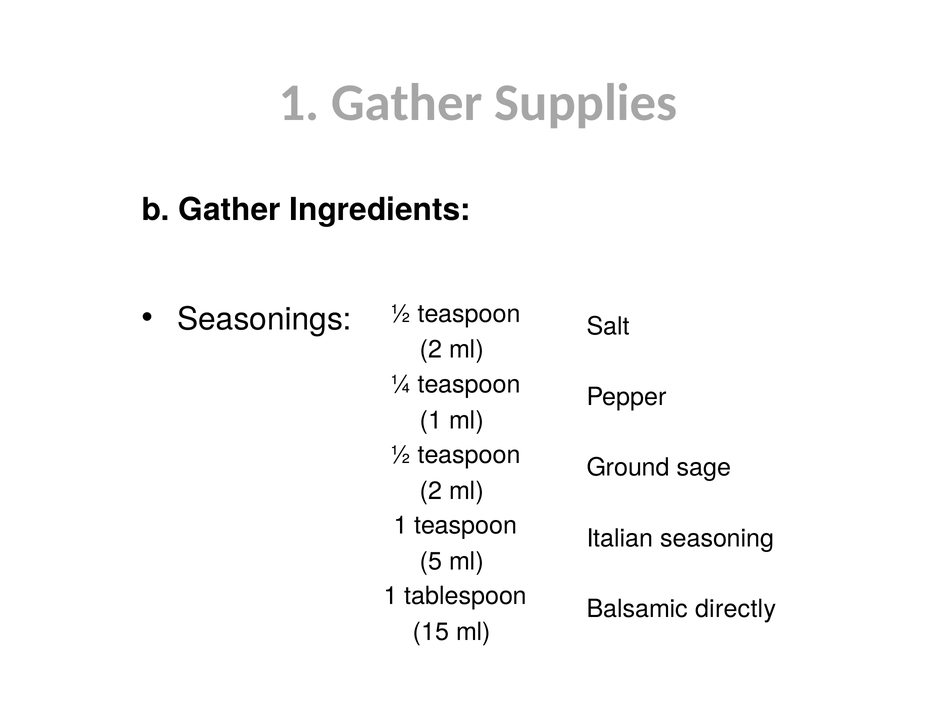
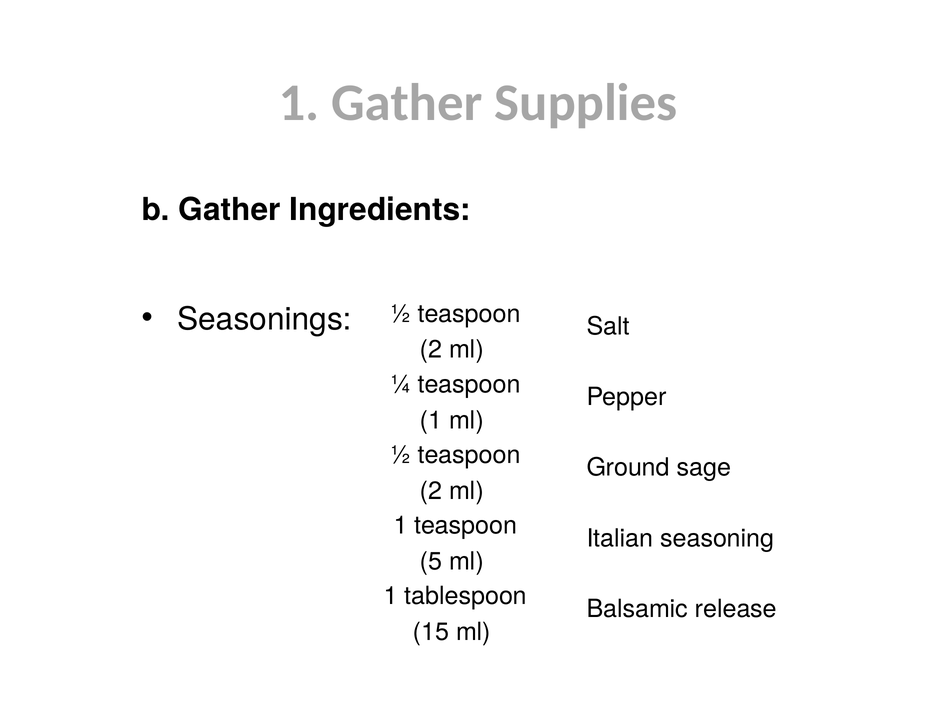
directly: directly -> release
